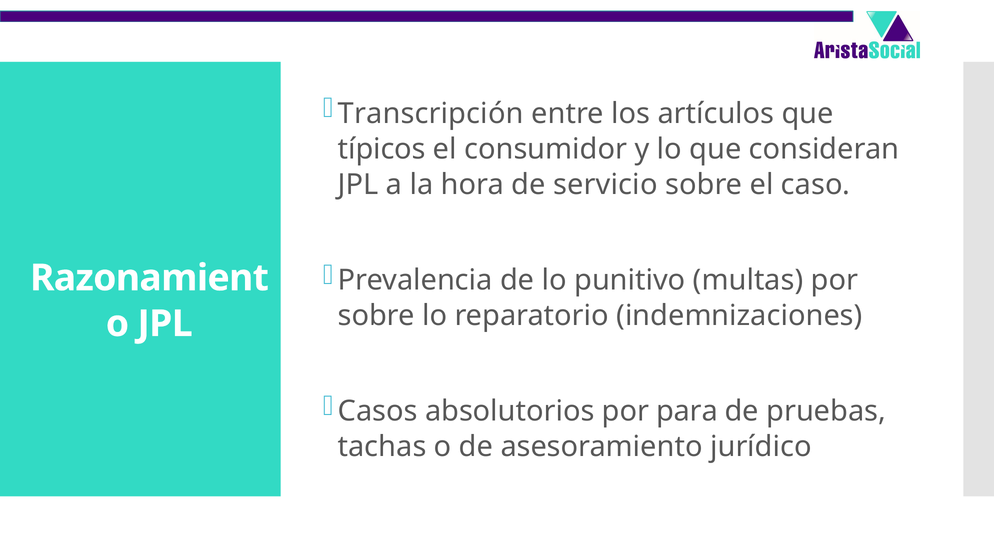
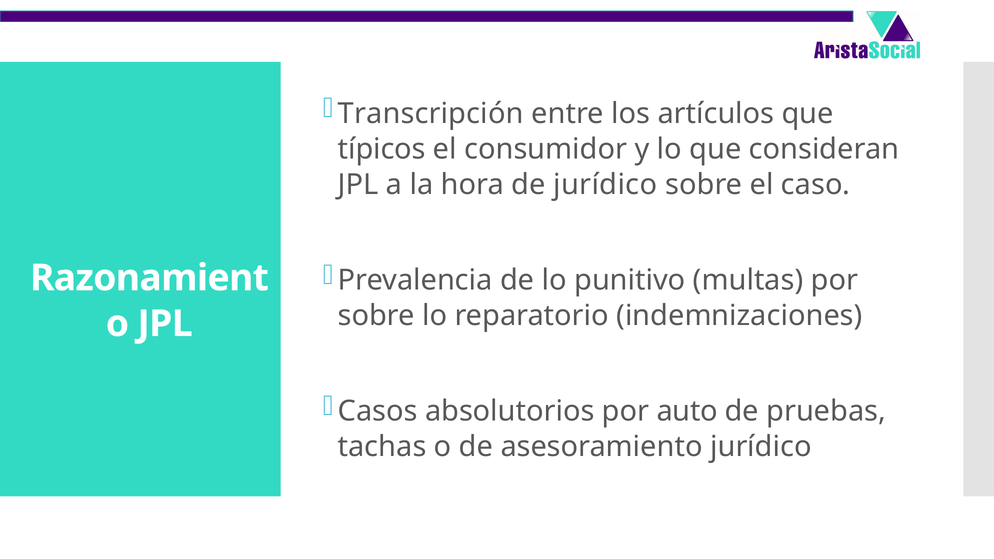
de servicio: servicio -> jurídico
para: para -> auto
